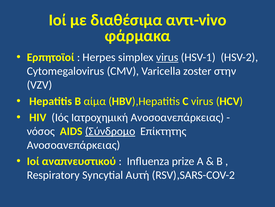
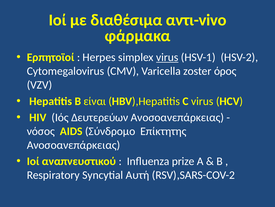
στην: στην -> όρος
αίμα: αίμα -> είναι
Ιατροχημική: Ιατροχημική -> Δευτερεύων
Σύνδρομο underline: present -> none
